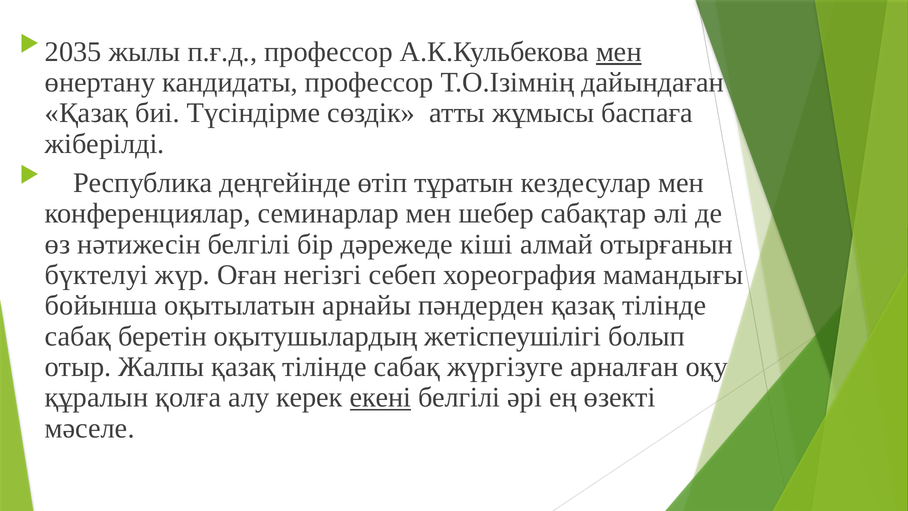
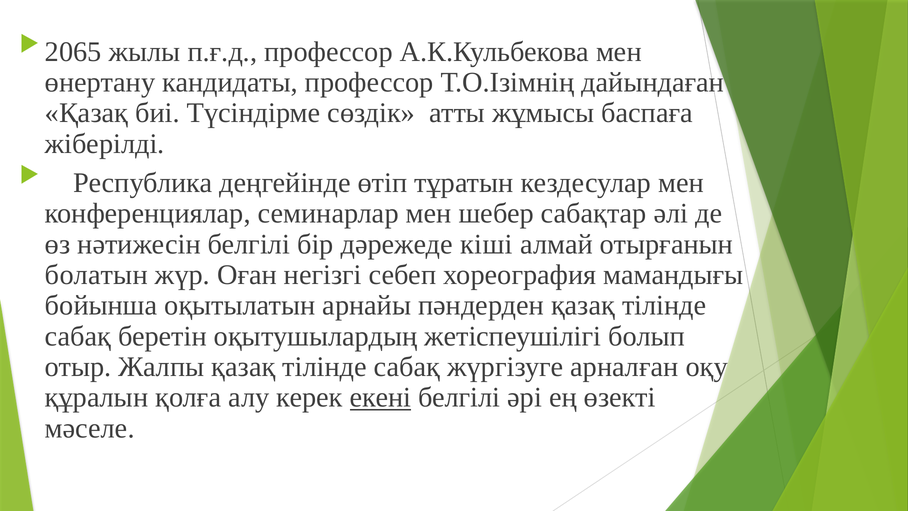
2035: 2035 -> 2065
мен at (619, 52) underline: present -> none
бүктелуі: бүктелуі -> болатын
